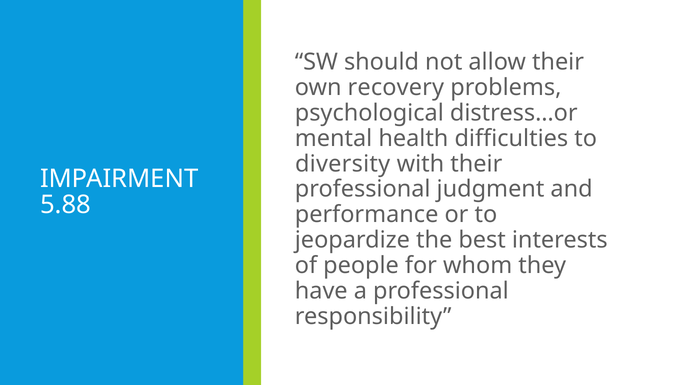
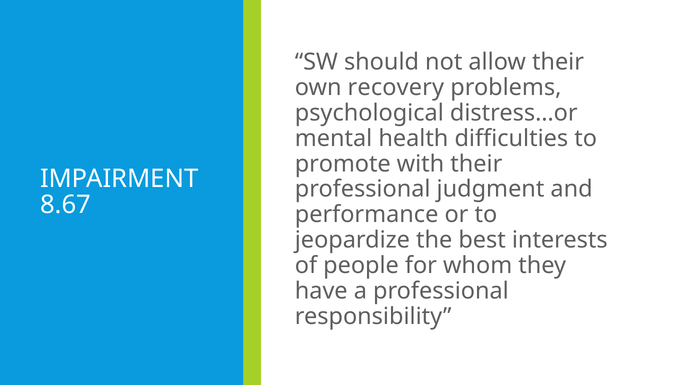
diversity: diversity -> promote
5.88: 5.88 -> 8.67
